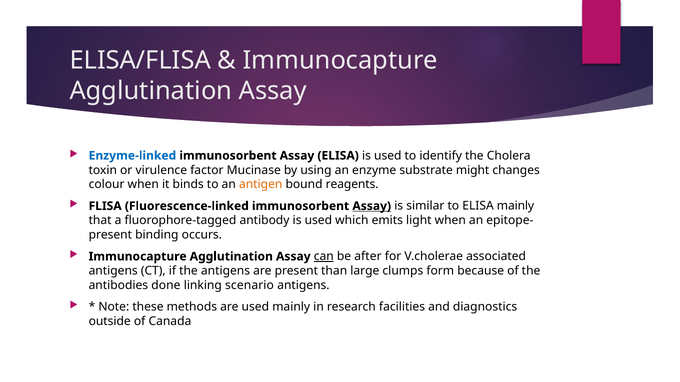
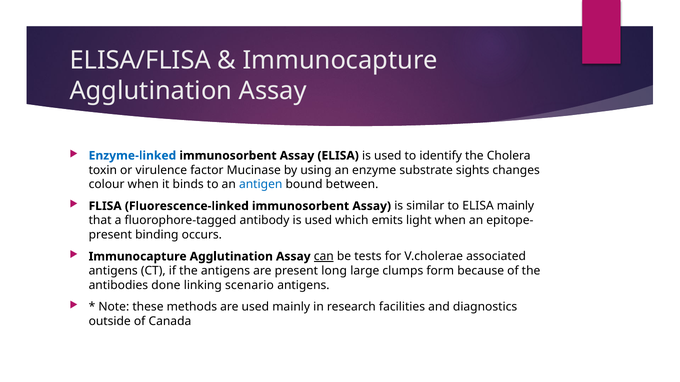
might: might -> sights
antigen colour: orange -> blue
reagents: reagents -> between
Assay at (372, 206) underline: present -> none
after: after -> tests
than: than -> long
